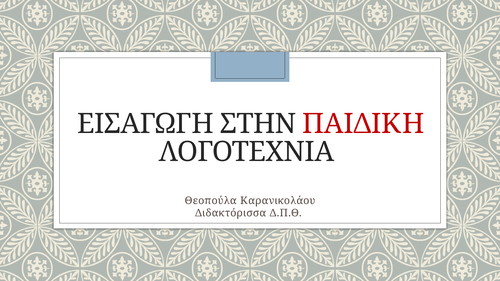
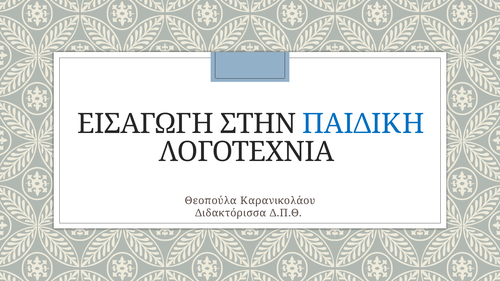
ΠΑΙΔΙΚΗ colour: red -> blue
